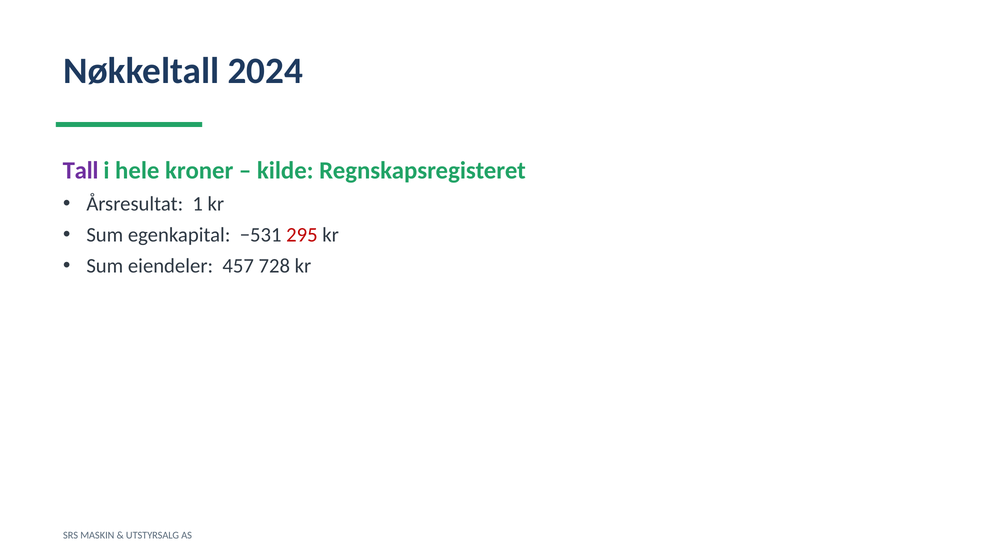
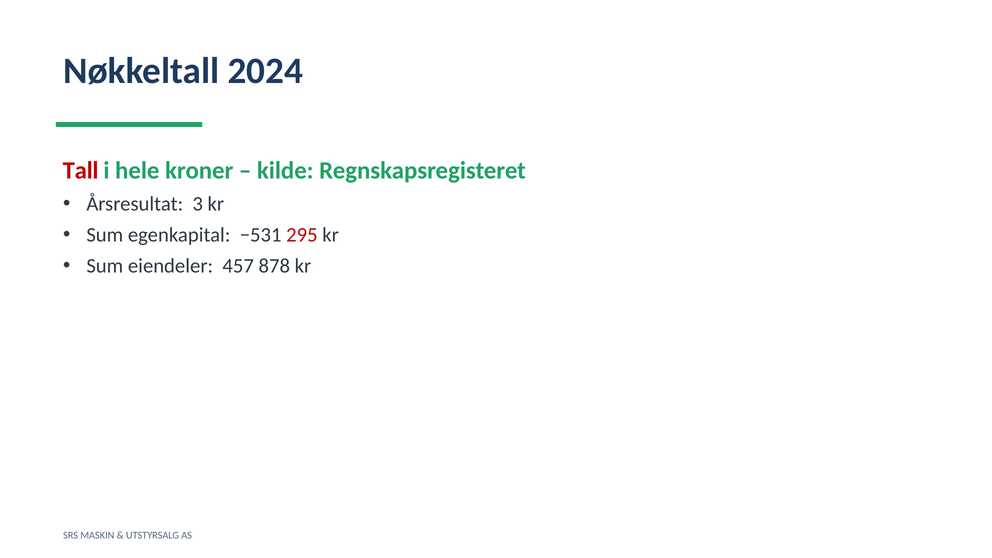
Tall colour: purple -> red
1: 1 -> 3
728: 728 -> 878
